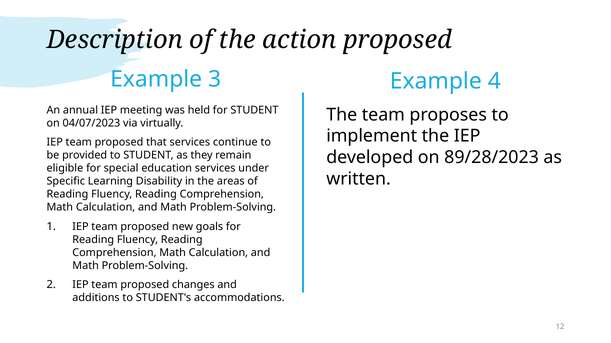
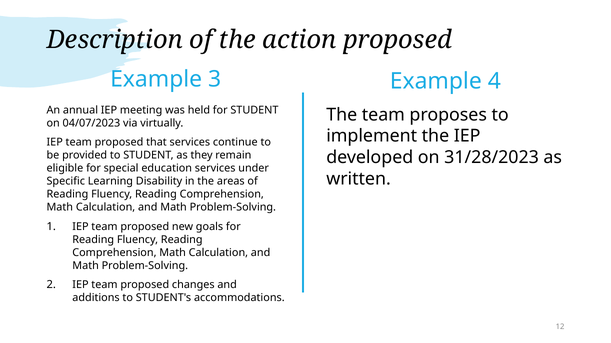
89/28/2023: 89/28/2023 -> 31/28/2023
